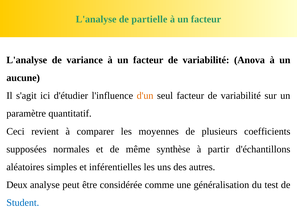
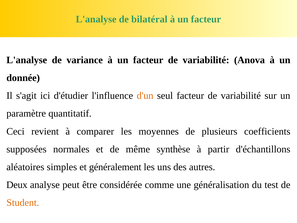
partielle: partielle -> bilatéral
aucune: aucune -> donnée
inférentielles: inférentielles -> généralement
Student colour: blue -> orange
